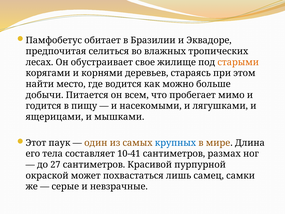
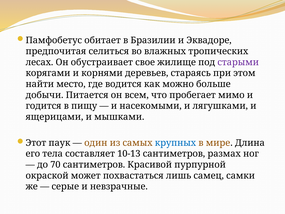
старыми colour: orange -> purple
10-41: 10-41 -> 10-13
27: 27 -> 70
